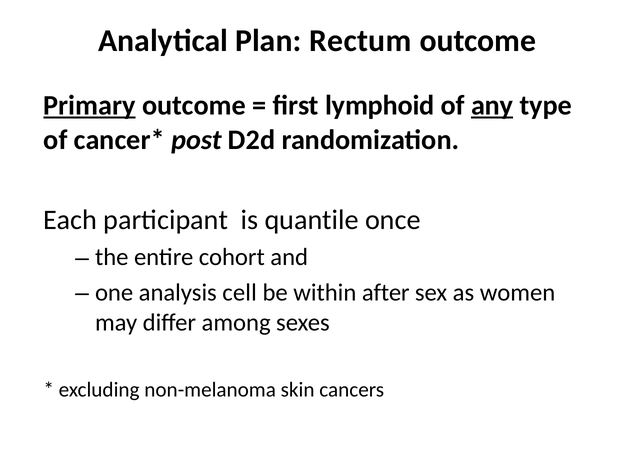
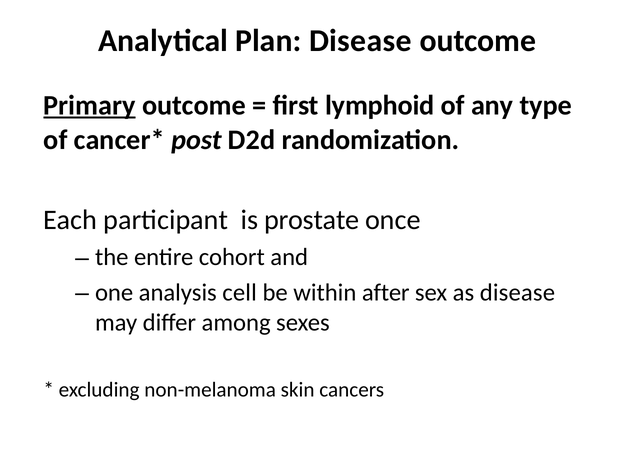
Plan Rectum: Rectum -> Disease
any underline: present -> none
quantile: quantile -> prostate
as women: women -> disease
